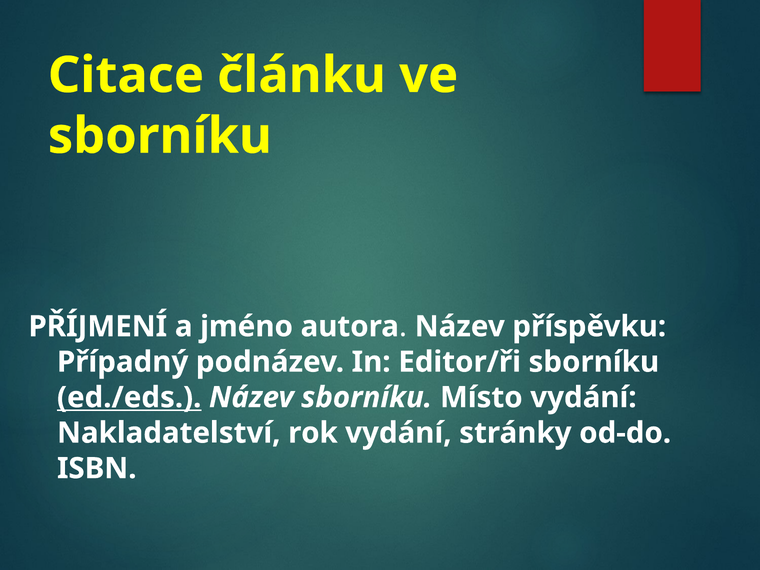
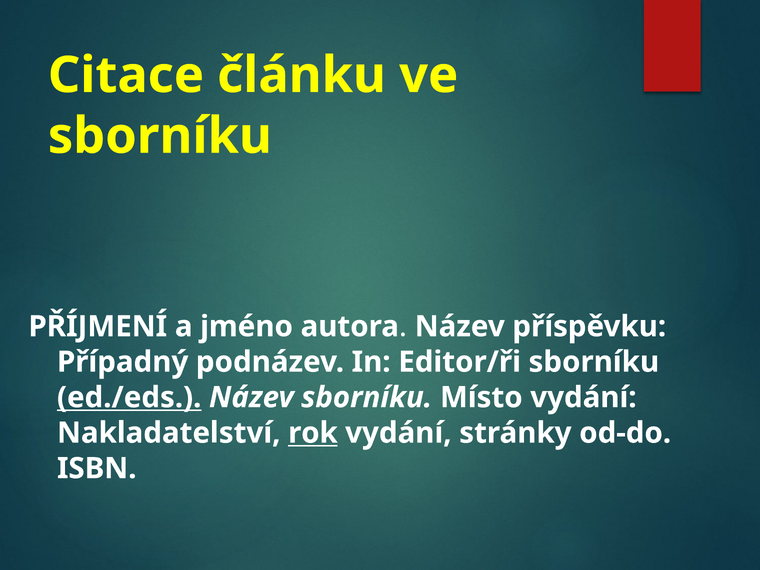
rok underline: none -> present
